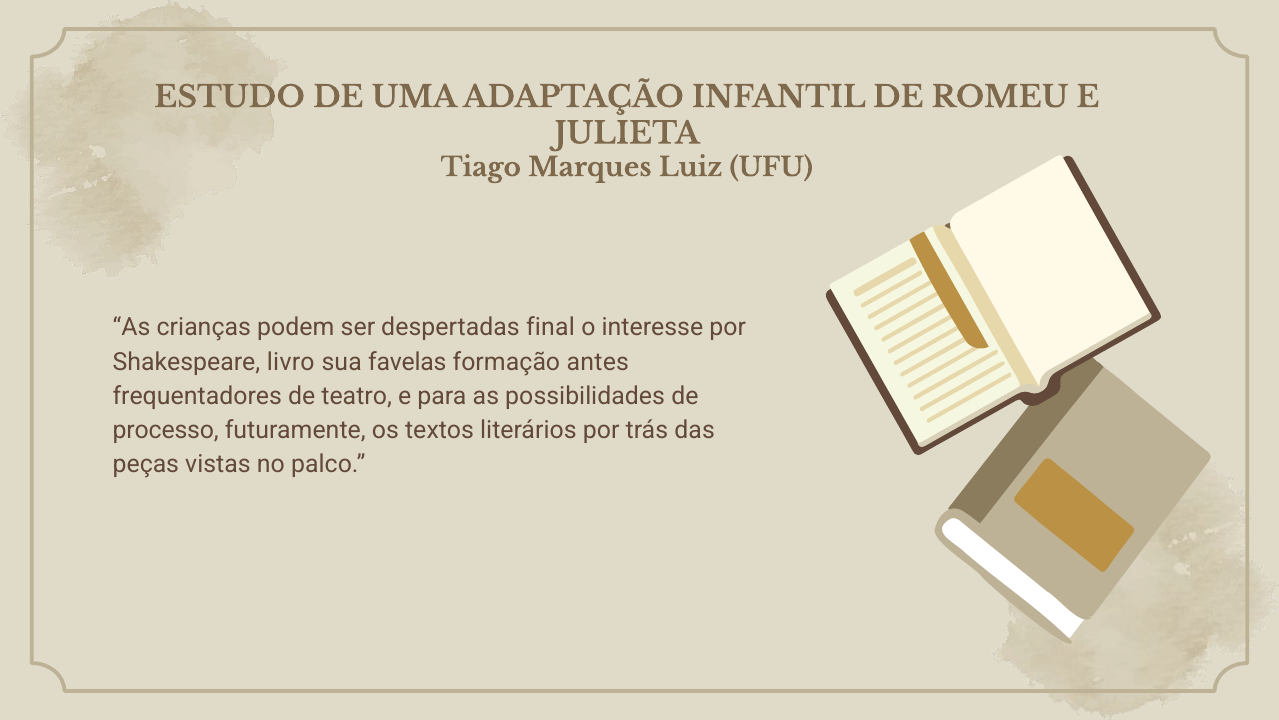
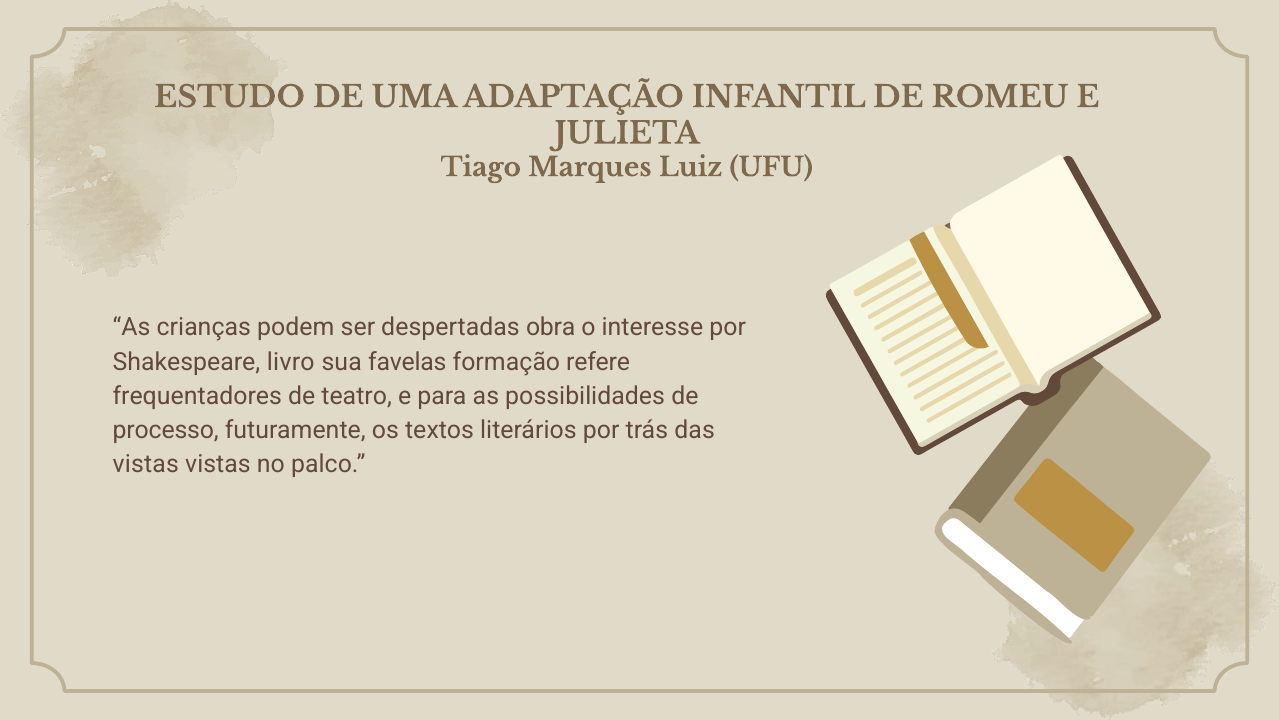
final: final -> obra
antes: antes -> refere
peças at (146, 464): peças -> vistas
